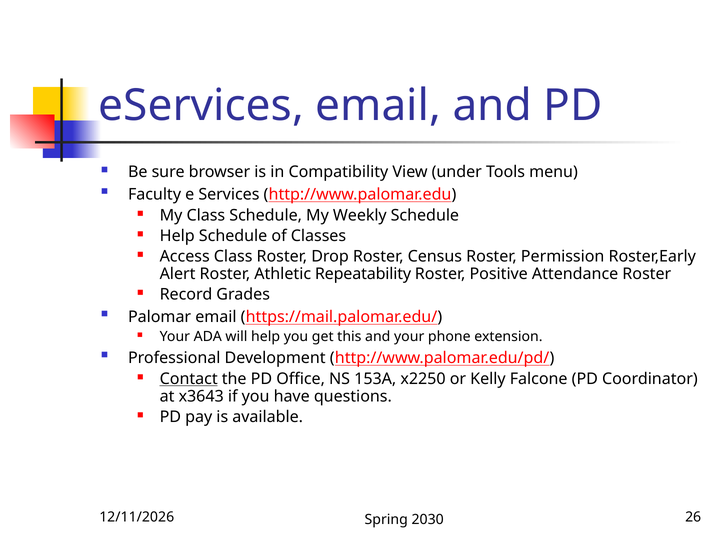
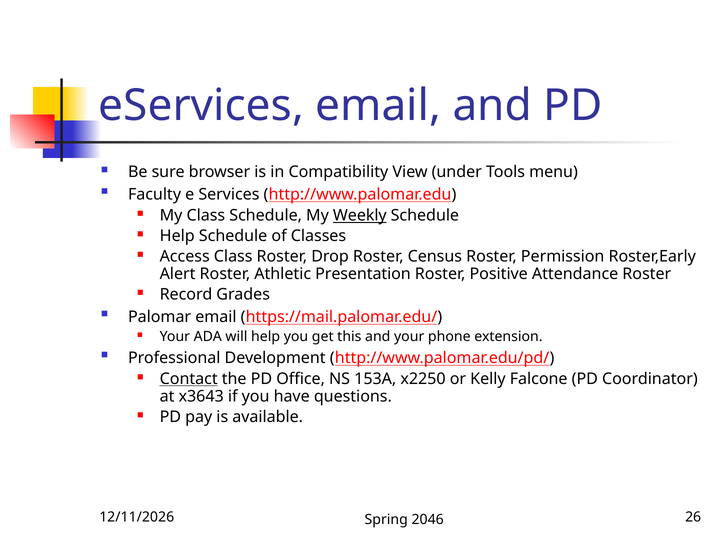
Weekly underline: none -> present
Repeatability: Repeatability -> Presentation
2030: 2030 -> 2046
